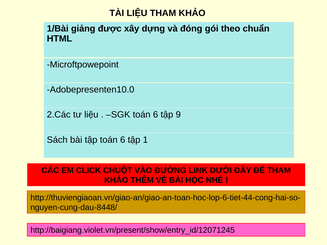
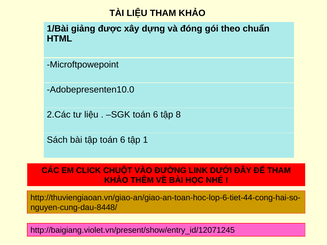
9: 9 -> 8
